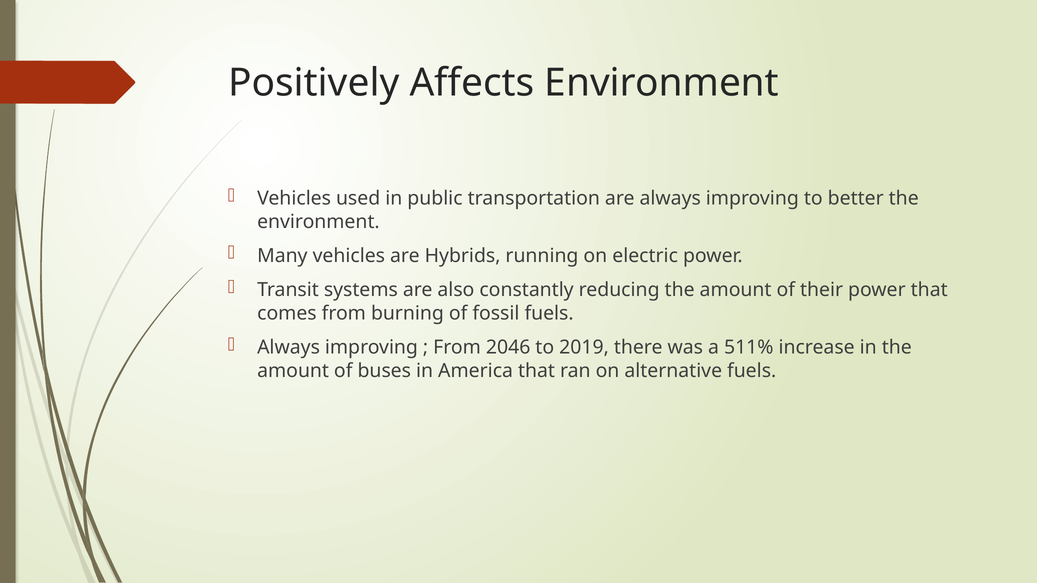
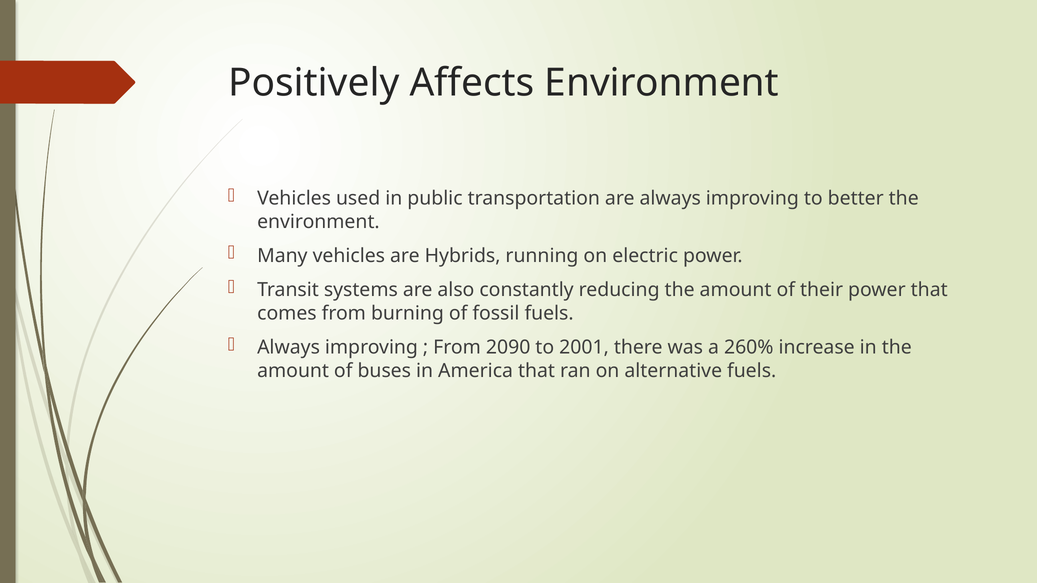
2046: 2046 -> 2090
2019: 2019 -> 2001
511%: 511% -> 260%
